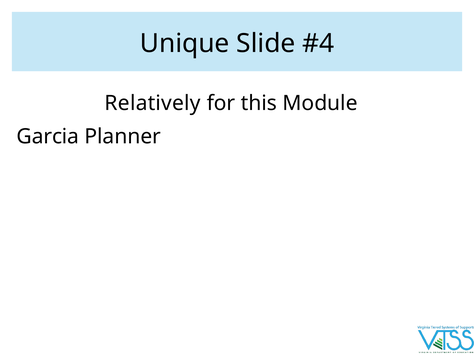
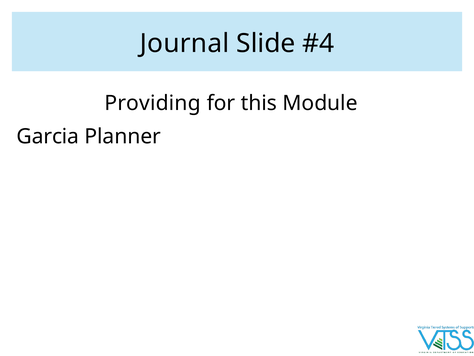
Unique: Unique -> Journal
Relatively: Relatively -> Providing
